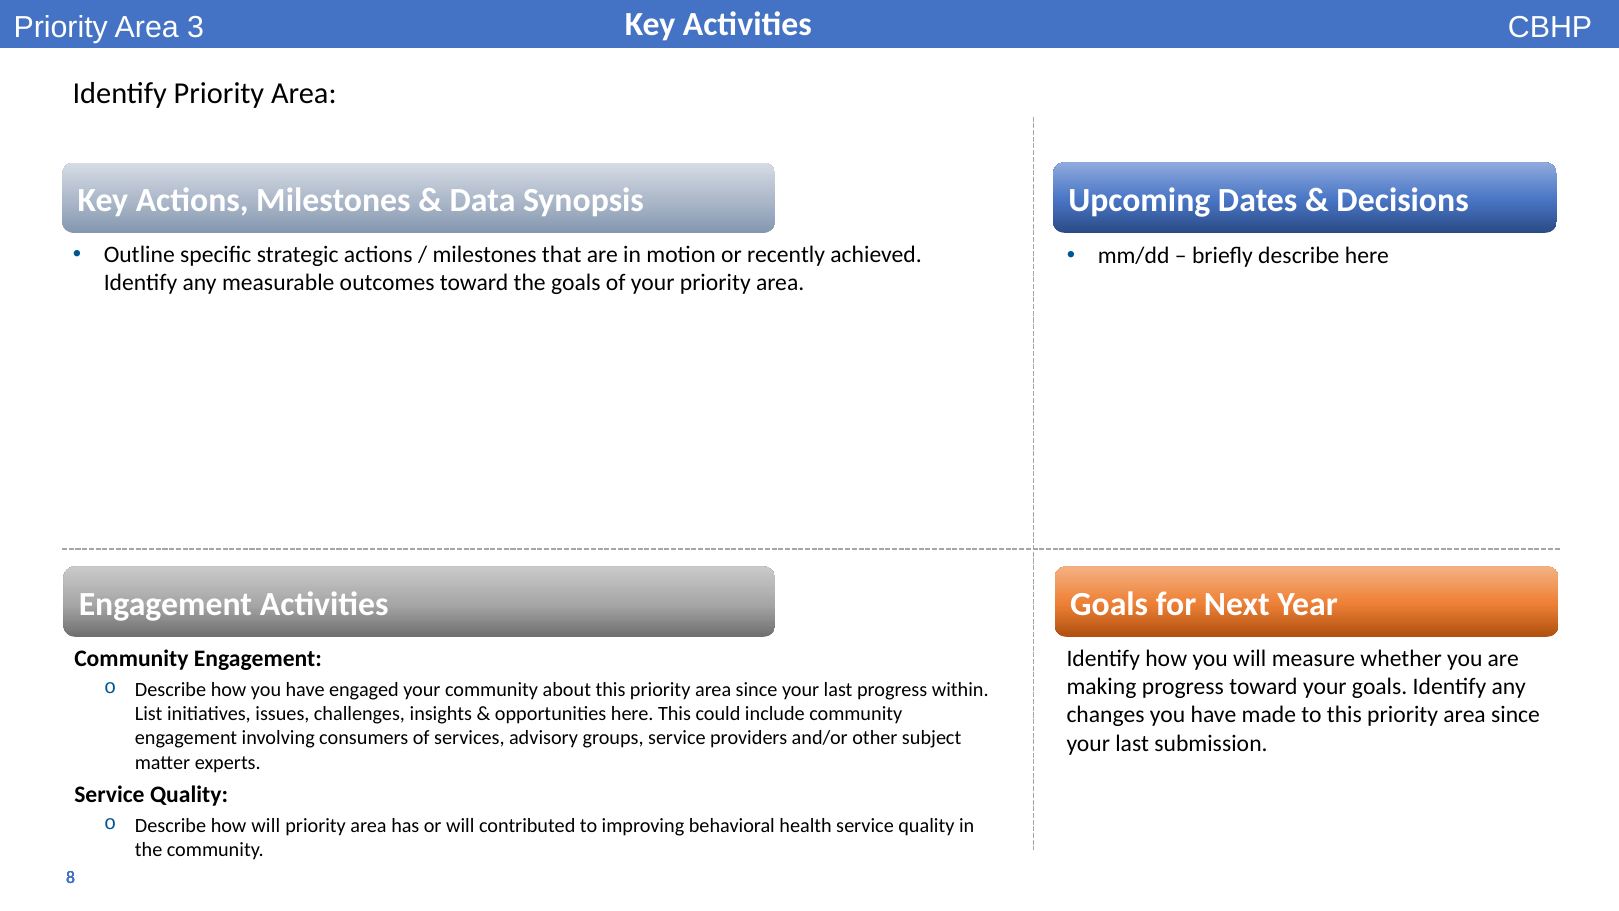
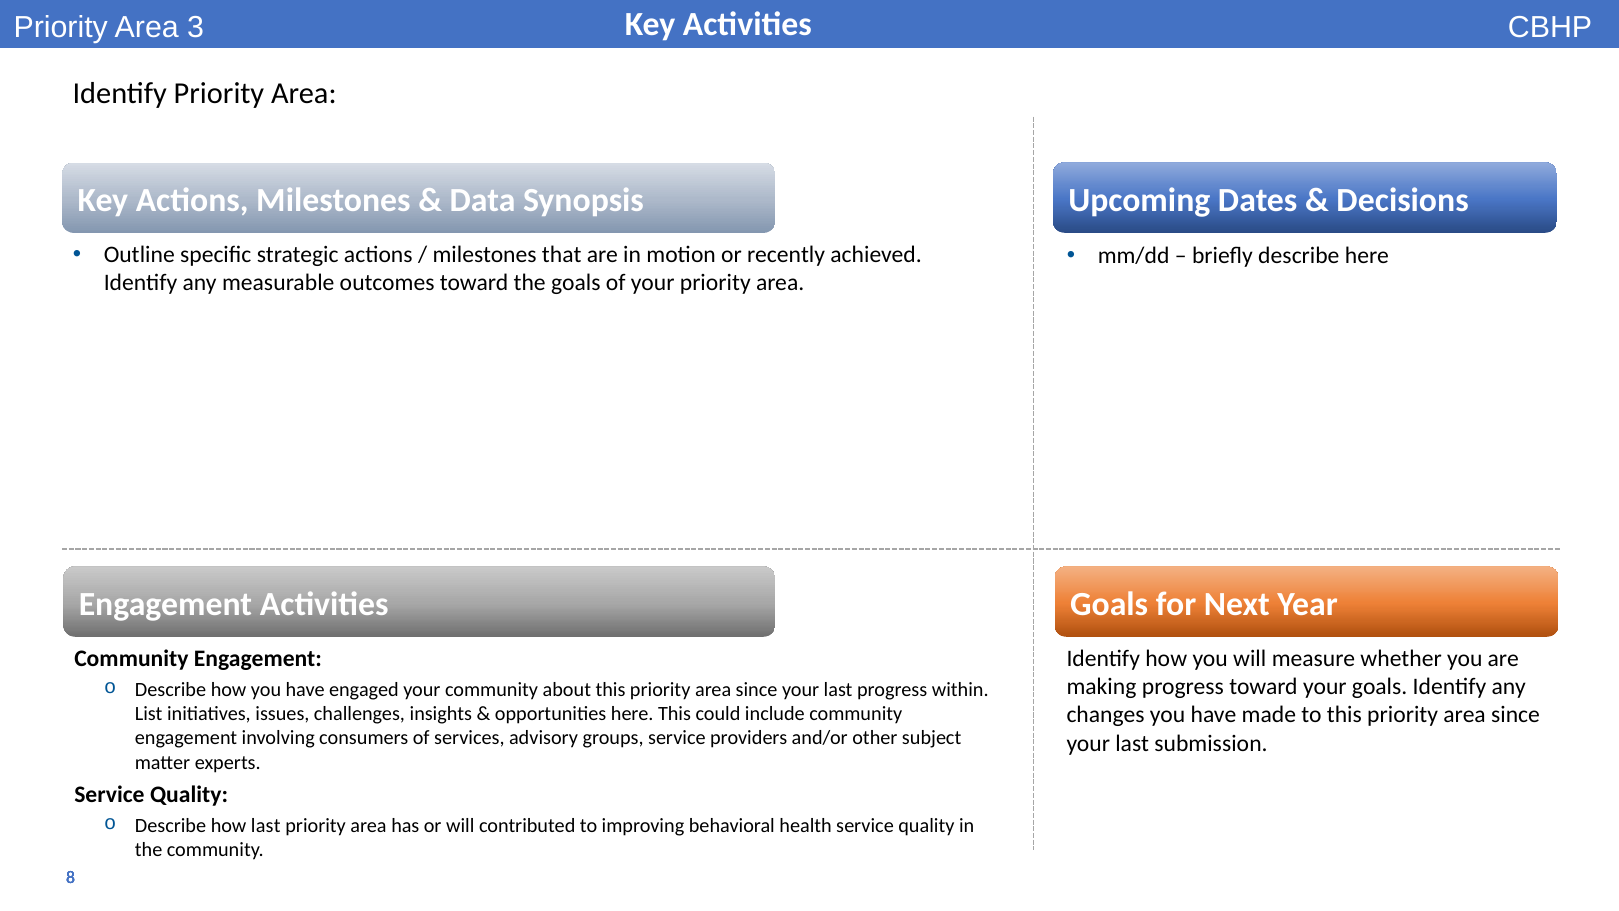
how will: will -> last
